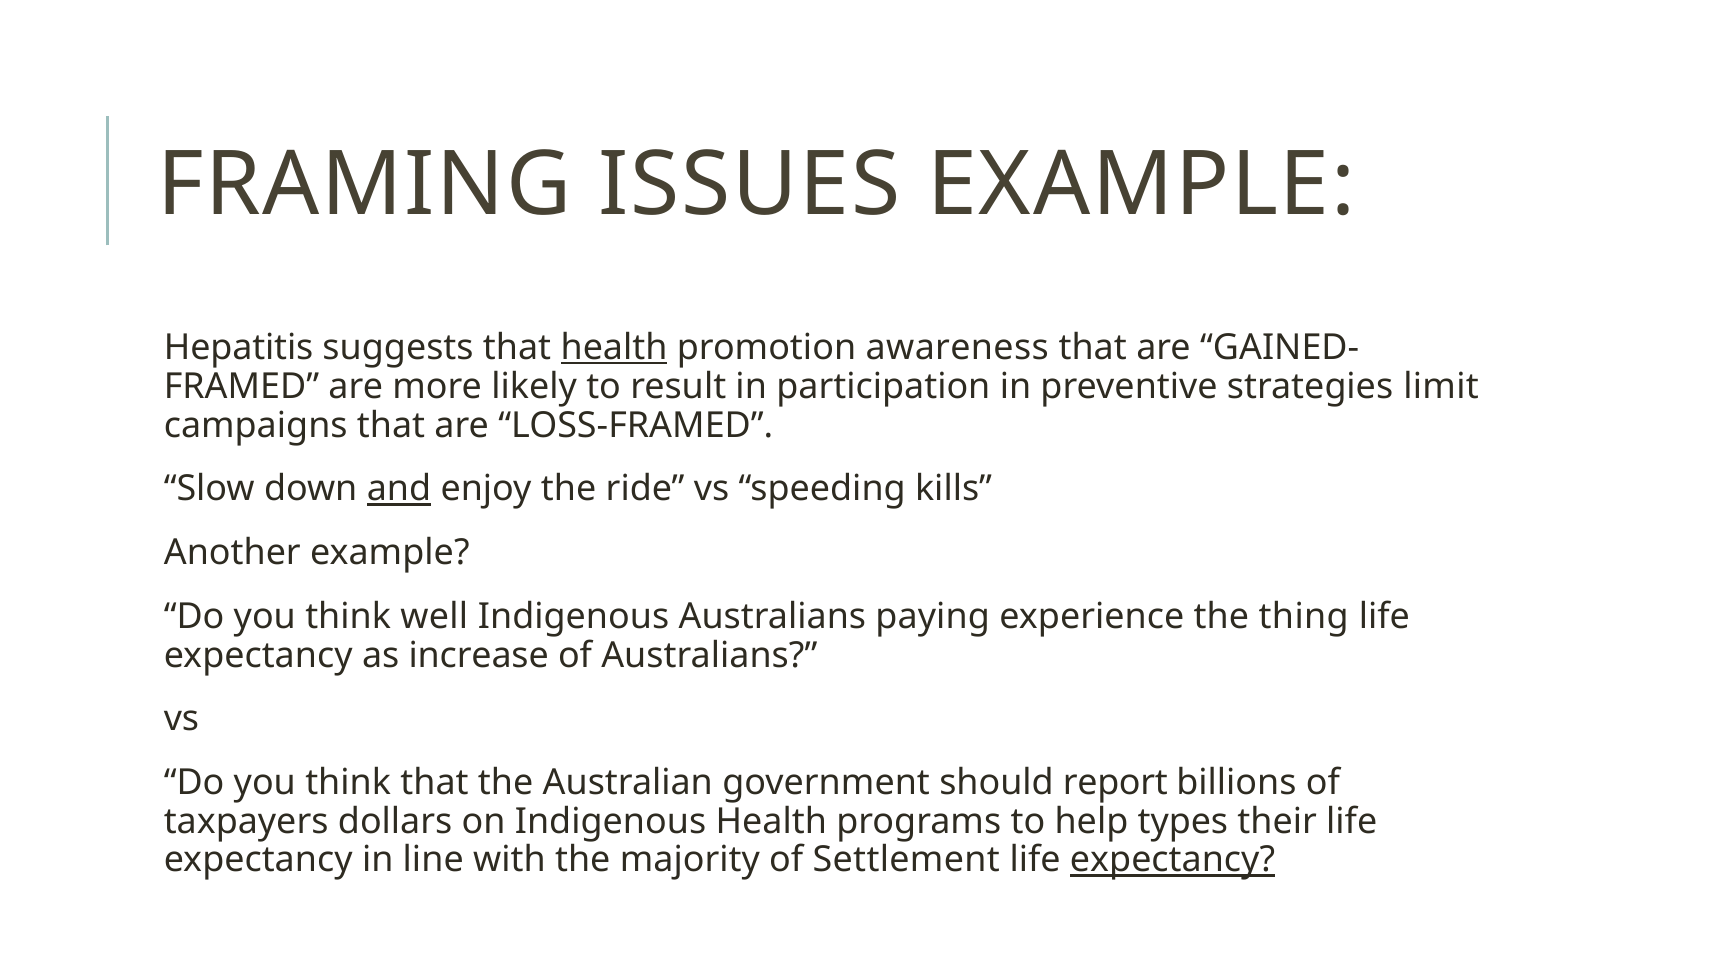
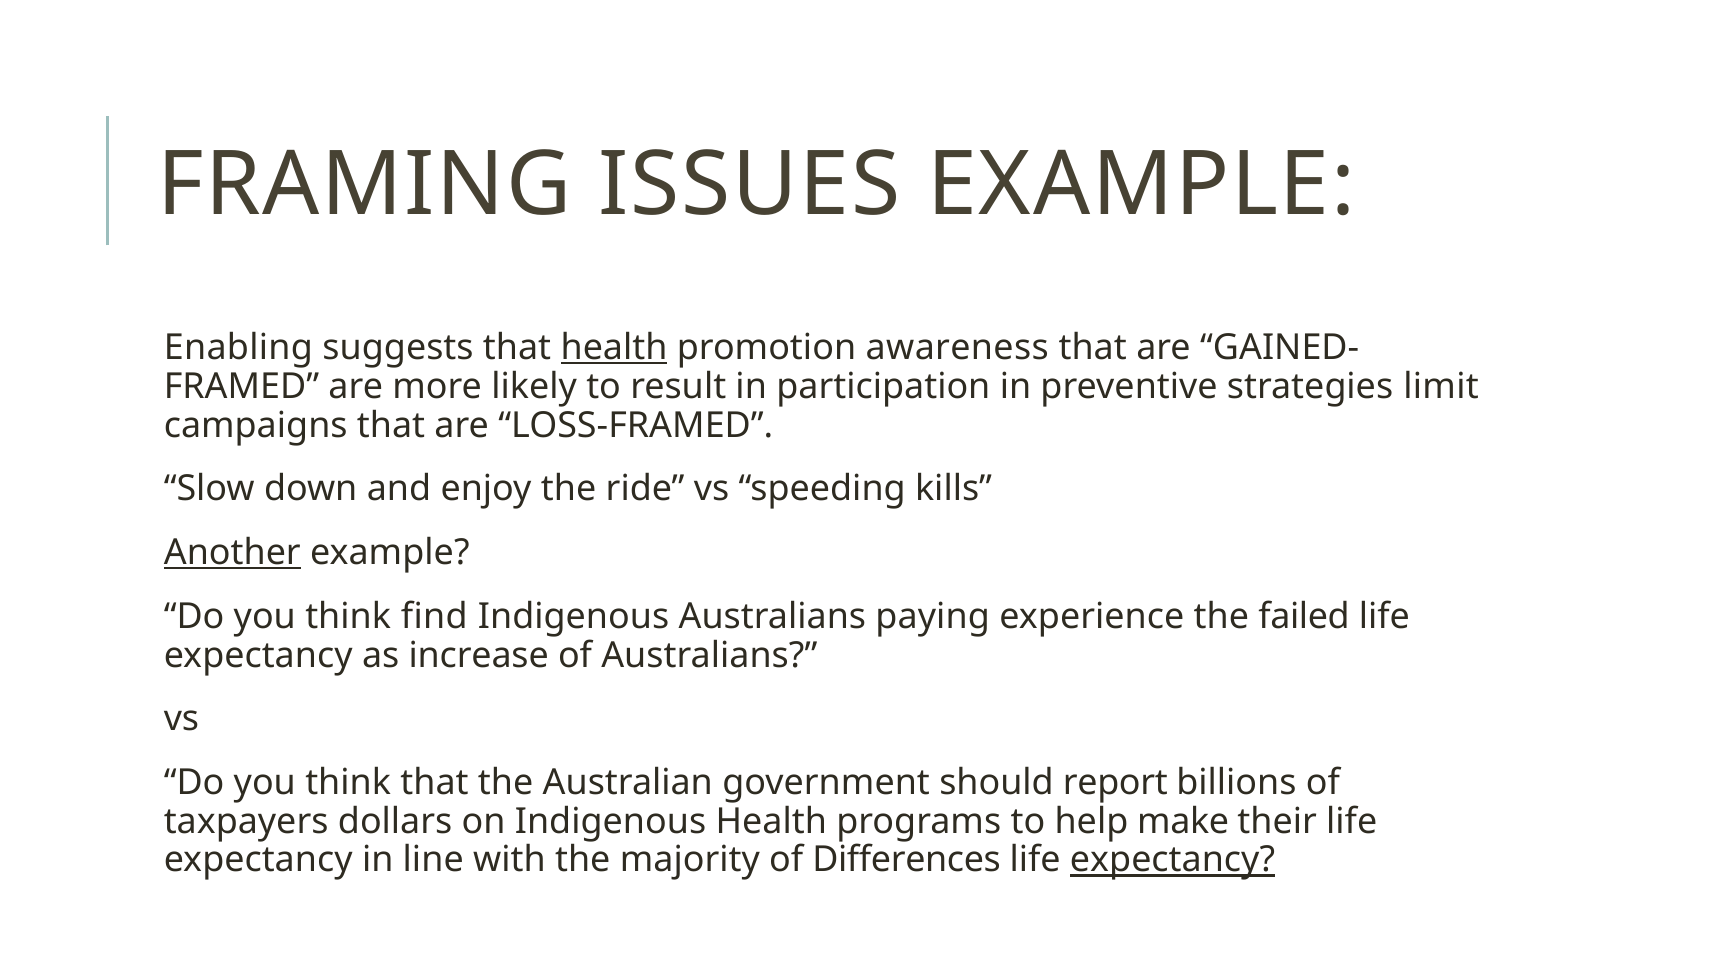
Hepatitis: Hepatitis -> Enabling
and underline: present -> none
Another underline: none -> present
well: well -> find
thing: thing -> failed
types: types -> make
Settlement: Settlement -> Differences
